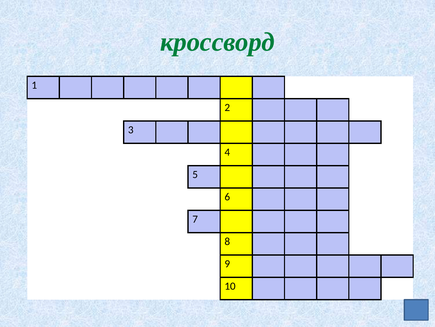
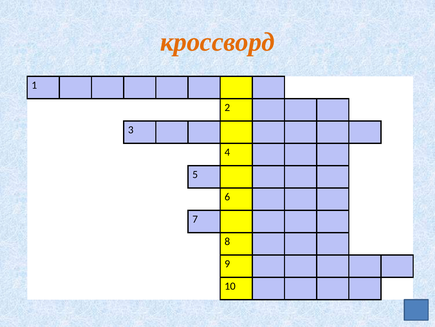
кроссворд colour: green -> orange
